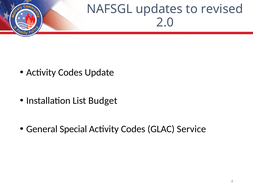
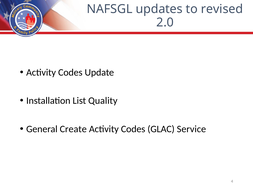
Budget: Budget -> Quality
Special: Special -> Create
